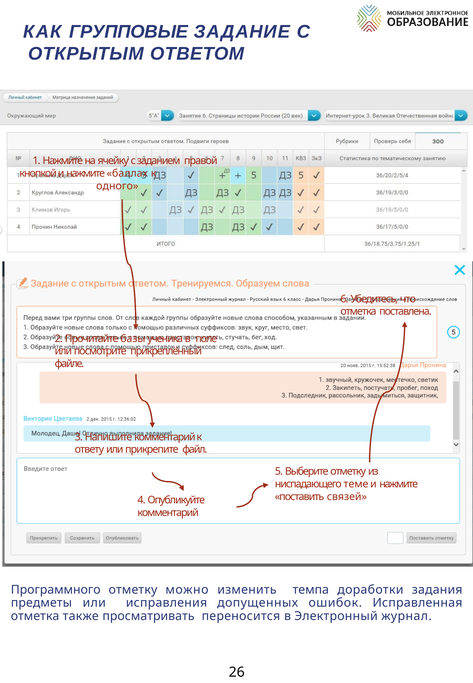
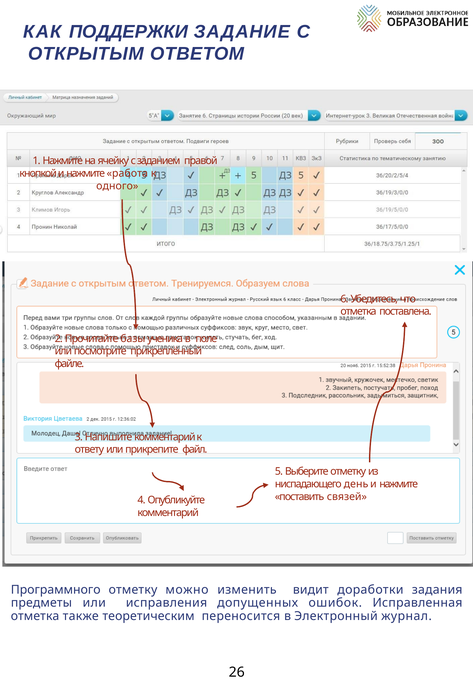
ГРУППОВЫЕ: ГРУППОВЫЕ -> ПОДДЕРЖКИ
баллах: баллах -> работа
теме: теме -> день
темпа: темпа -> видит
просматривать: просматривать -> теоретическим
